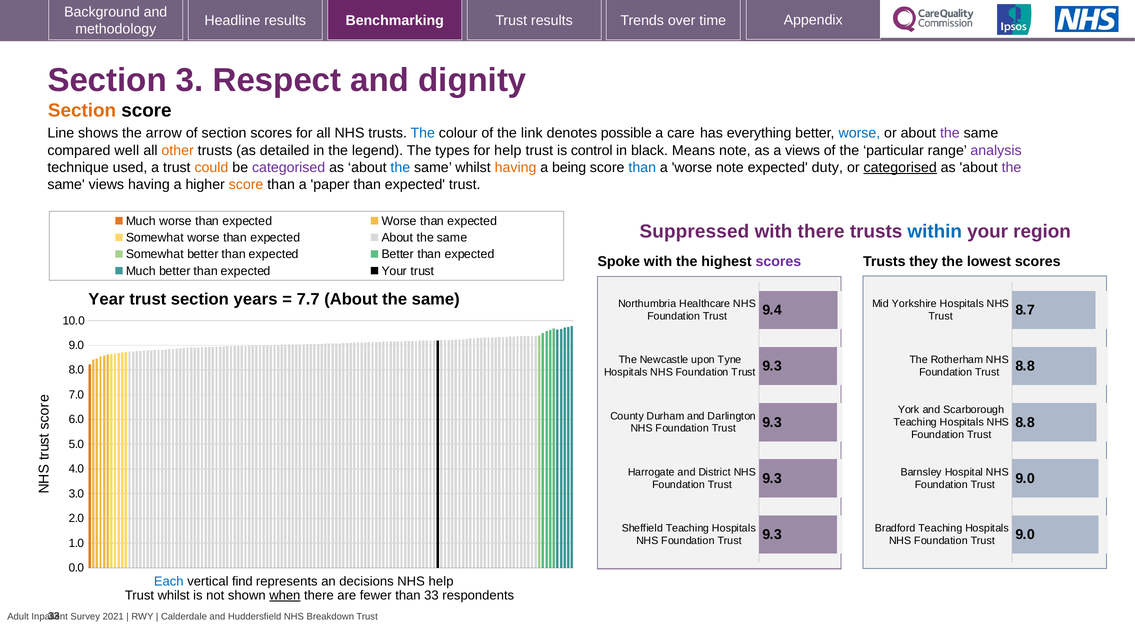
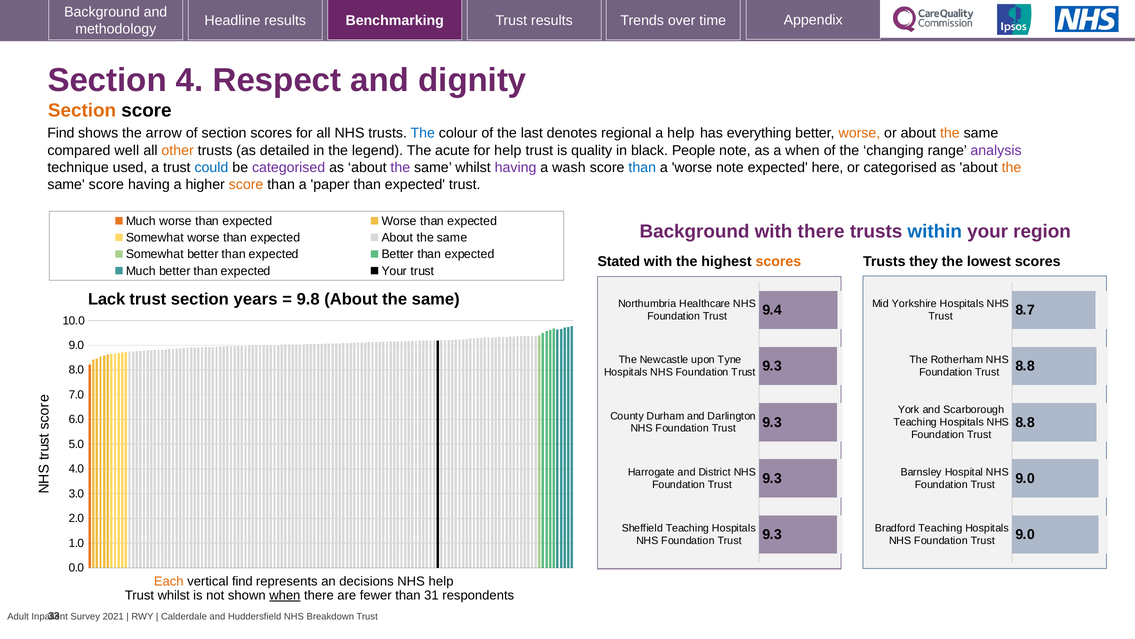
3: 3 -> 4
Line at (61, 133): Line -> Find
link: link -> last
possible: possible -> regional
a care: care -> help
worse at (859, 133) colour: blue -> orange
the at (950, 133) colour: purple -> orange
types: types -> acute
control: control -> quality
Means: Means -> People
a views: views -> when
particular: particular -> changing
could colour: orange -> blue
the at (400, 167) colour: blue -> purple
having at (516, 167) colour: orange -> purple
being: being -> wash
duty: duty -> here
categorised at (900, 167) underline: present -> none
the at (1011, 167) colour: purple -> orange
same views: views -> score
Suppressed at (694, 232): Suppressed -> Background
Spoke: Spoke -> Stated
scores at (778, 261) colour: purple -> orange
Year: Year -> Lack
7.7: 7.7 -> 9.8
Each colour: blue -> orange
than 33: 33 -> 31
